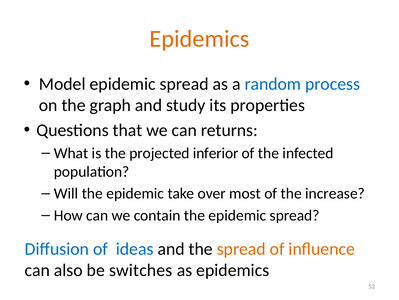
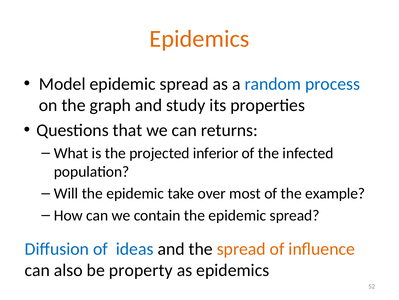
increase: increase -> example
switches: switches -> property
